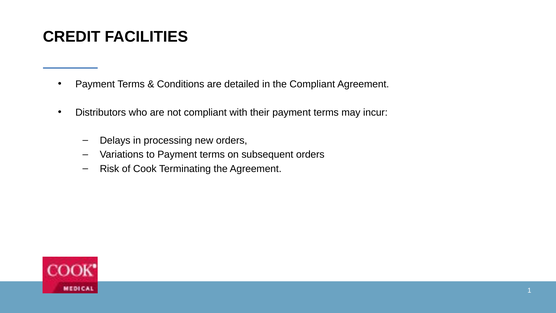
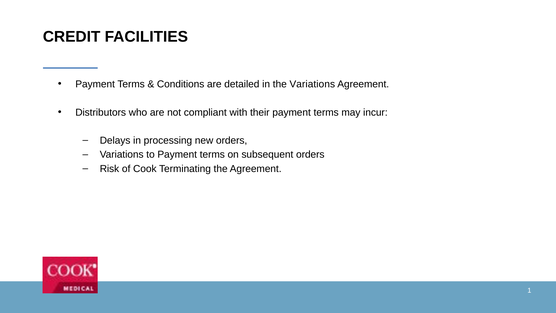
the Compliant: Compliant -> Variations
